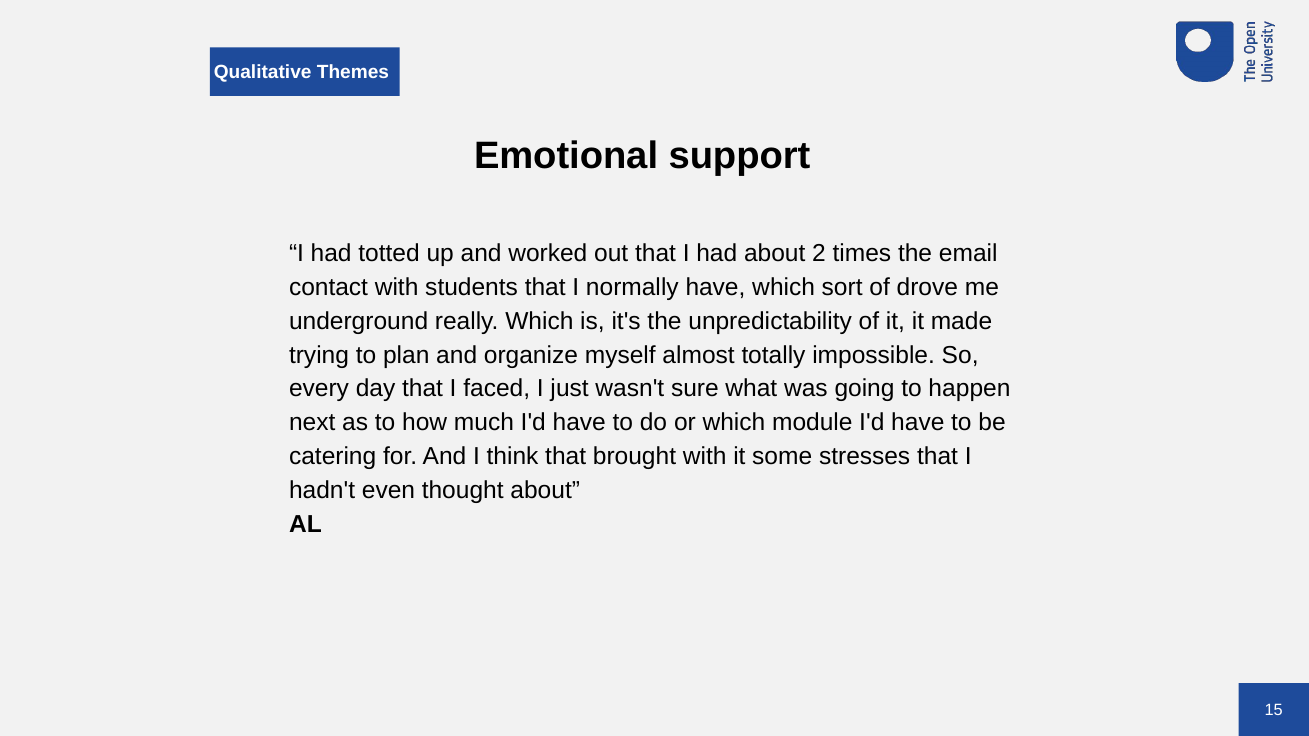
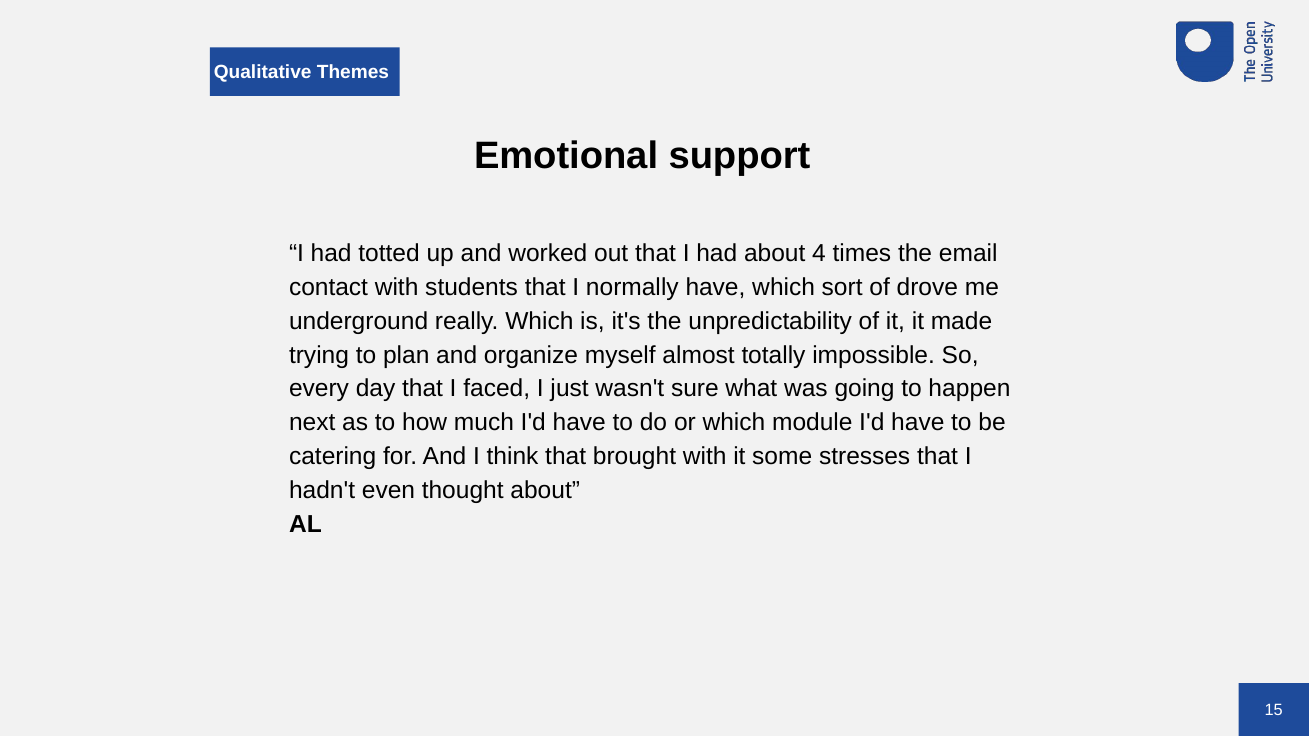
2: 2 -> 4
